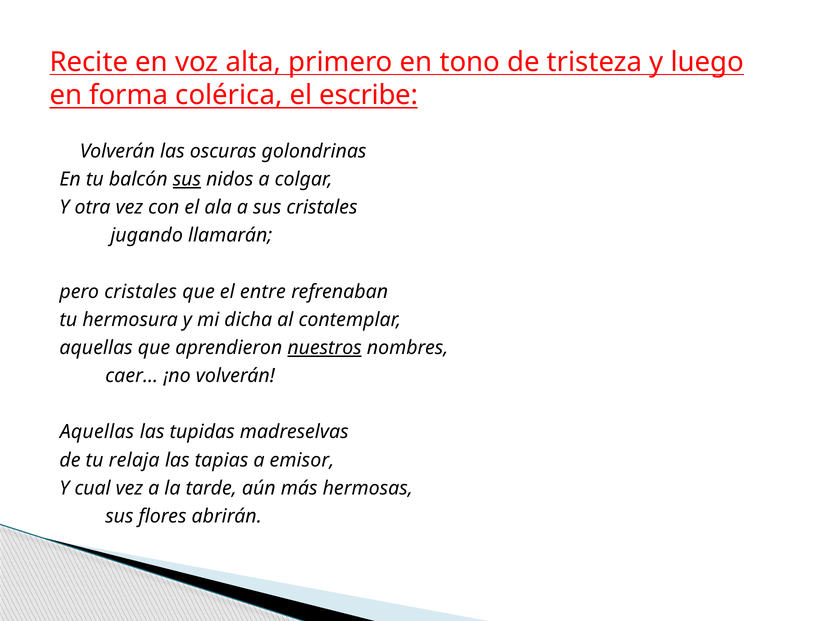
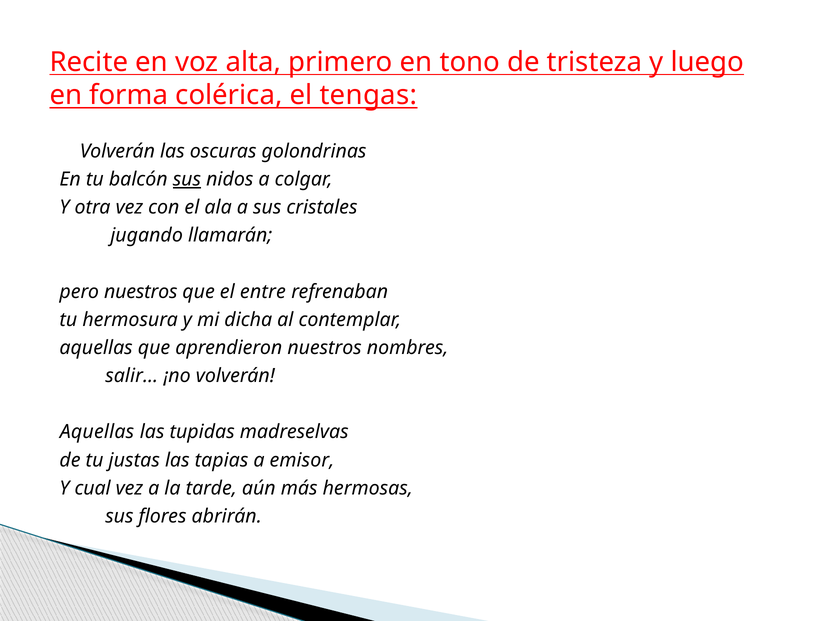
escribe: escribe -> tengas
pero cristales: cristales -> nuestros
nuestros at (325, 348) underline: present -> none
caer…: caer… -> salir…
relaja: relaja -> justas
